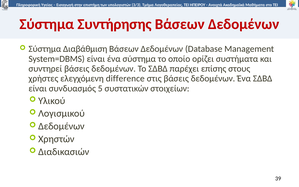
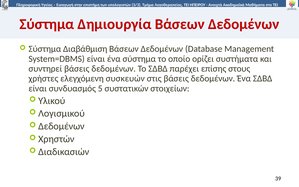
Συντήρησης: Συντήρησης -> Δημιουργία
difference: difference -> συσκευών
